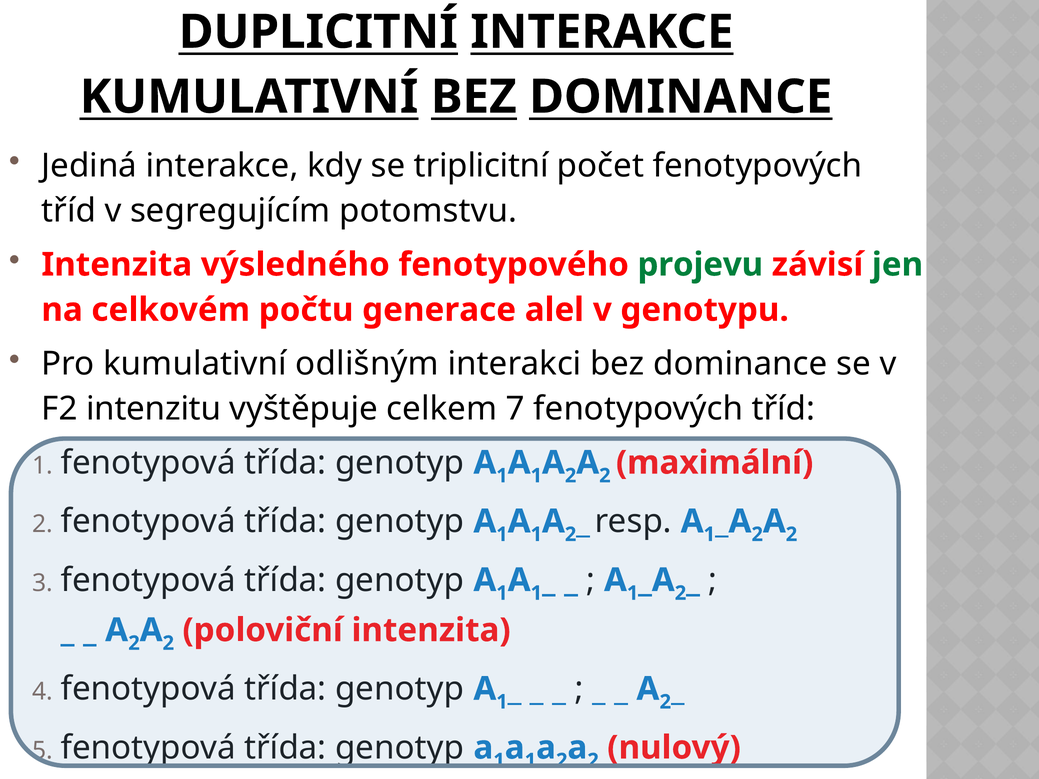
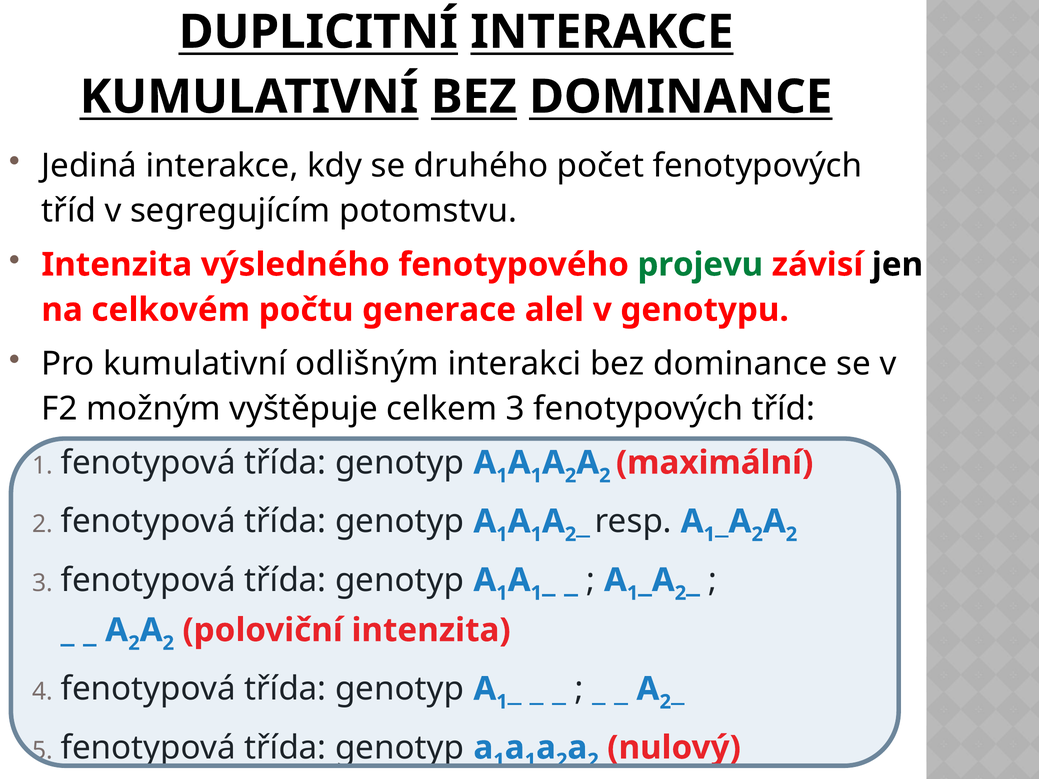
triplicitní: triplicitní -> druhého
jen colour: green -> black
intenzitu: intenzitu -> možným
celkem 7: 7 -> 3
